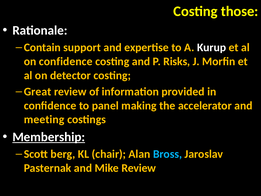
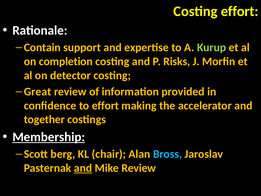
Costing those: those -> effort
Kurup colour: white -> light green
on confidence: confidence -> completion
to panel: panel -> effort
meeting: meeting -> together
and at (83, 168) underline: none -> present
